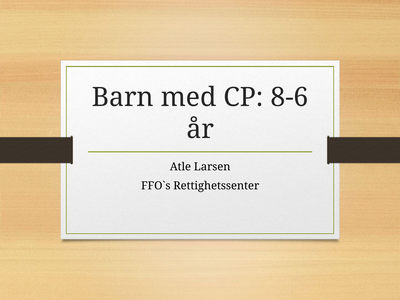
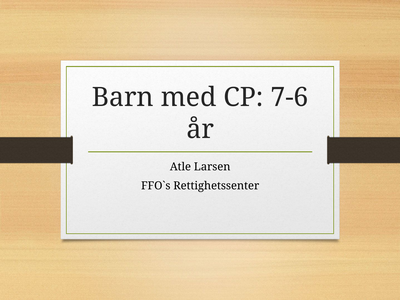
8-6: 8-6 -> 7-6
